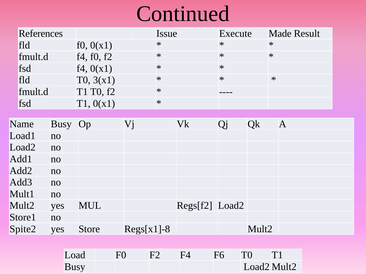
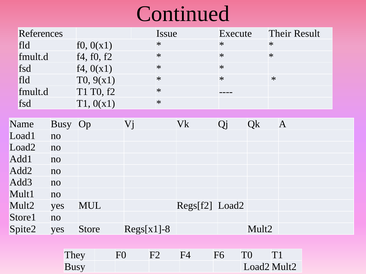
Made: Made -> Their
3(x1: 3(x1 -> 9(x1
Load: Load -> They
